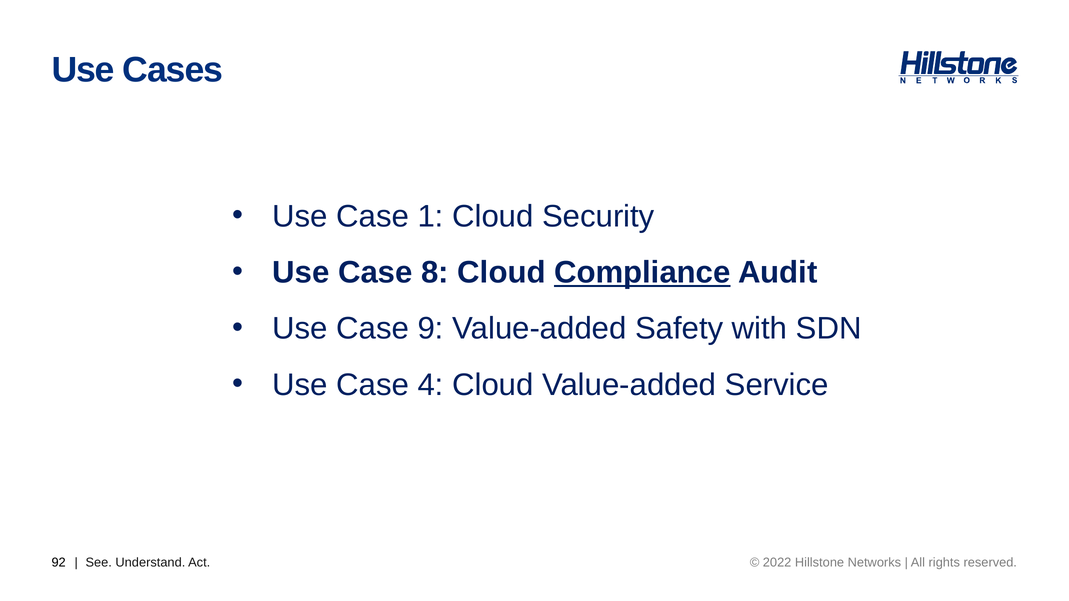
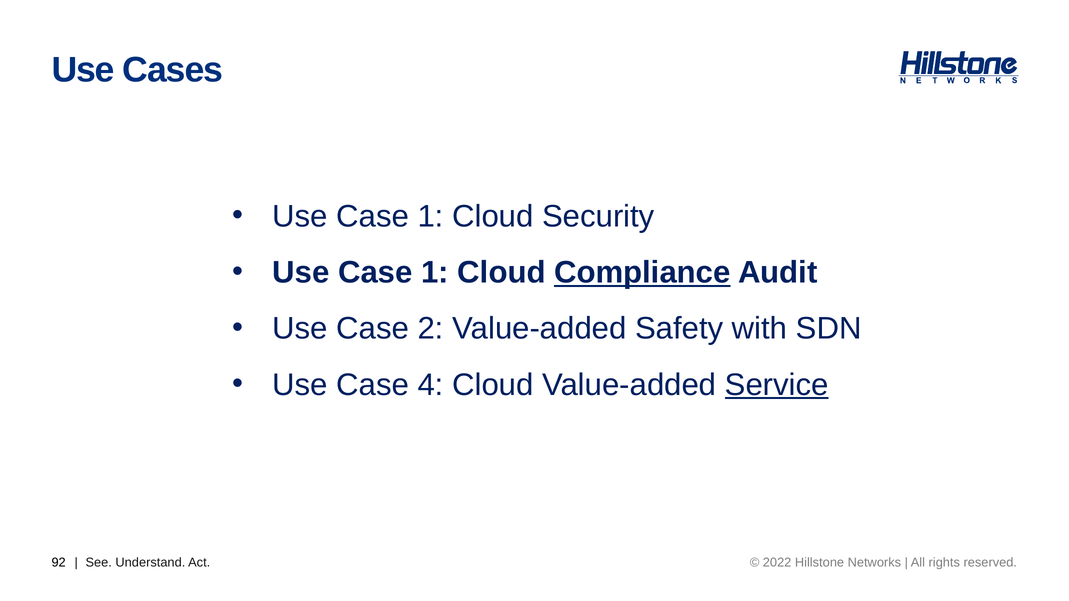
8 at (435, 273): 8 -> 1
9: 9 -> 2
Service underline: none -> present
